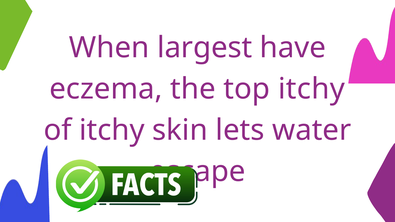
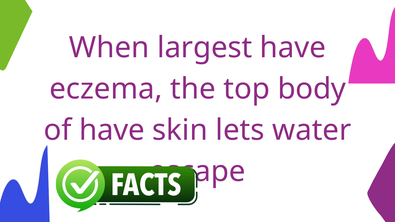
top itchy: itchy -> body
of itchy: itchy -> have
